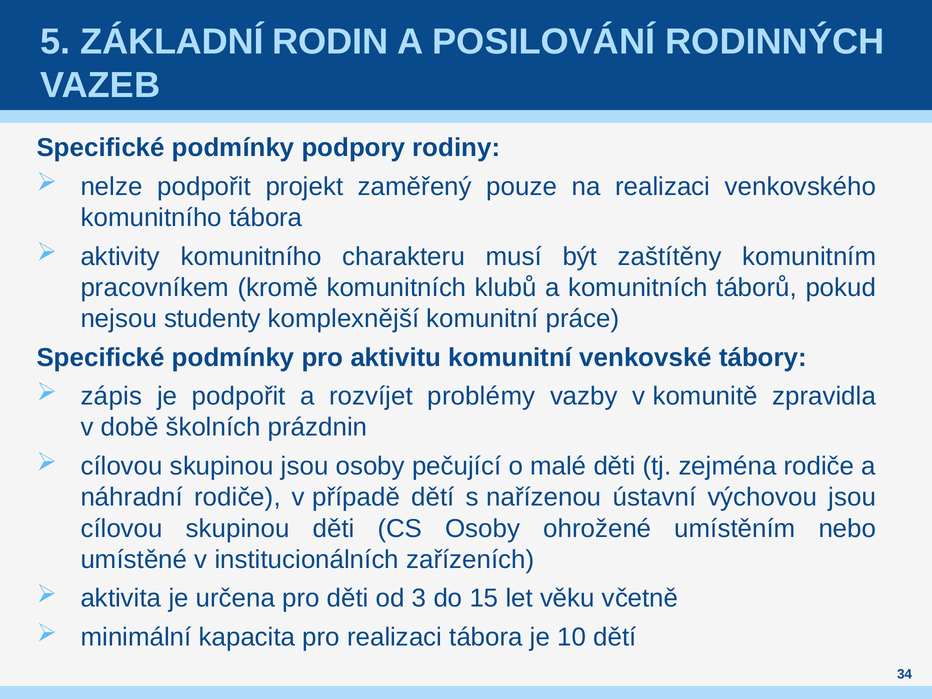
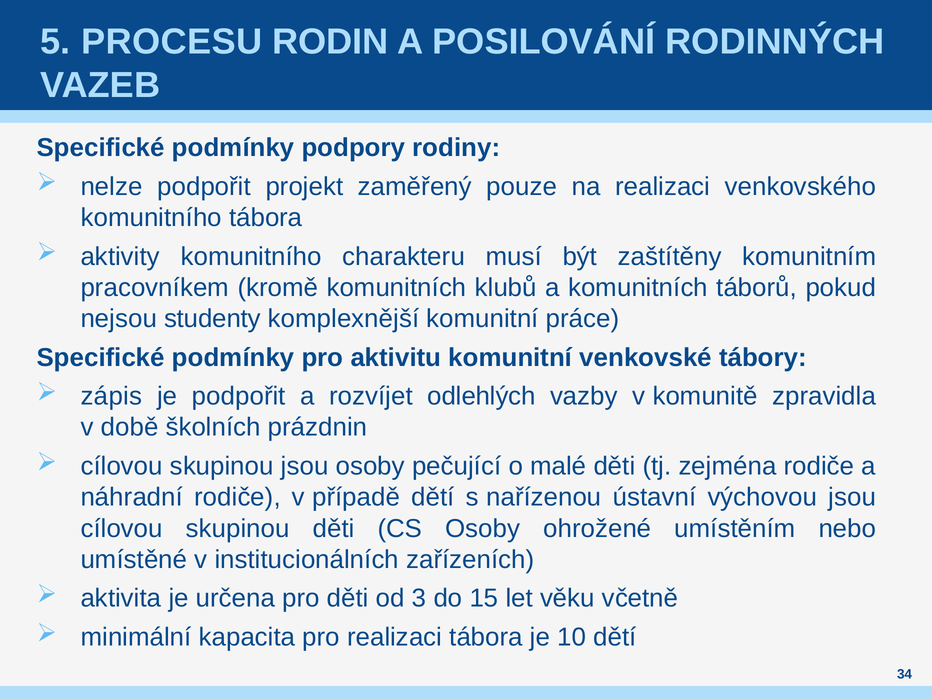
ZÁKLADNÍ: ZÁKLADNÍ -> PROCESU
problémy: problémy -> odlehlých
